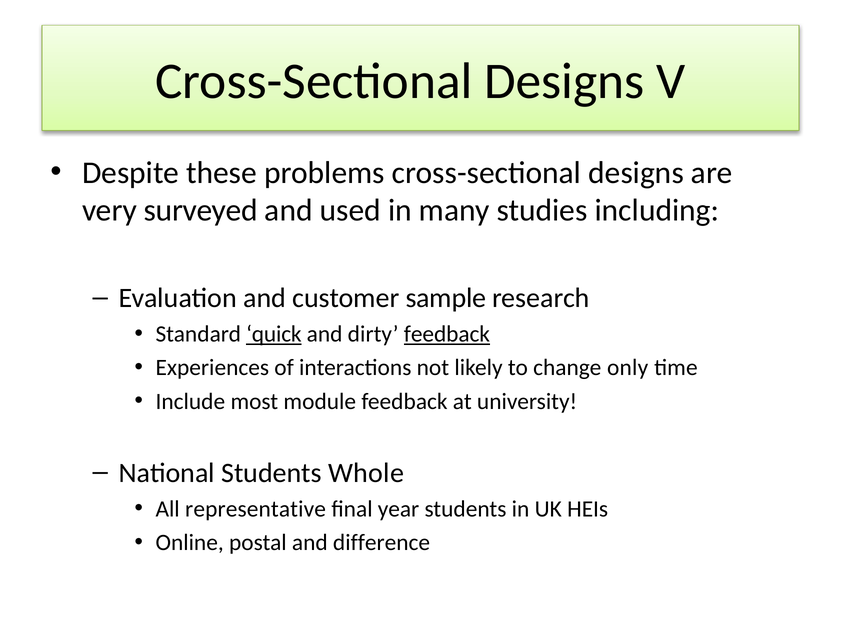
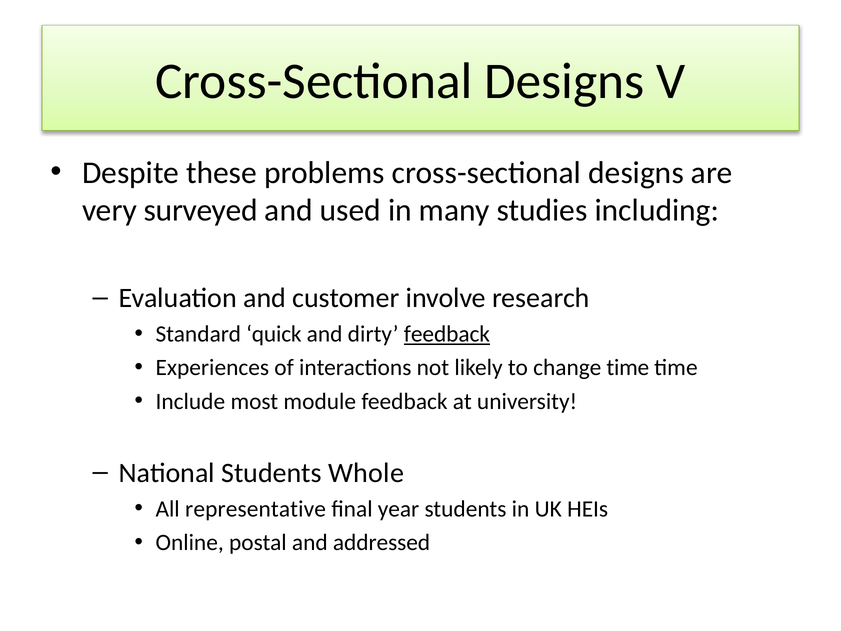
sample: sample -> involve
quick underline: present -> none
change only: only -> time
difference: difference -> addressed
